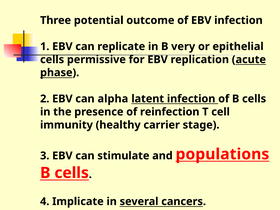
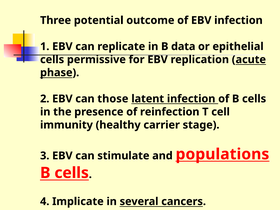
very: very -> data
alpha: alpha -> those
